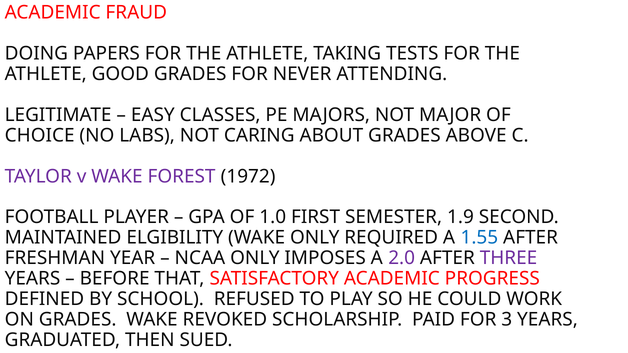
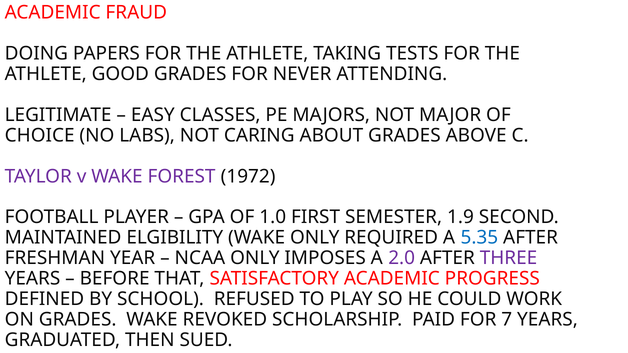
1.55: 1.55 -> 5.35
3: 3 -> 7
